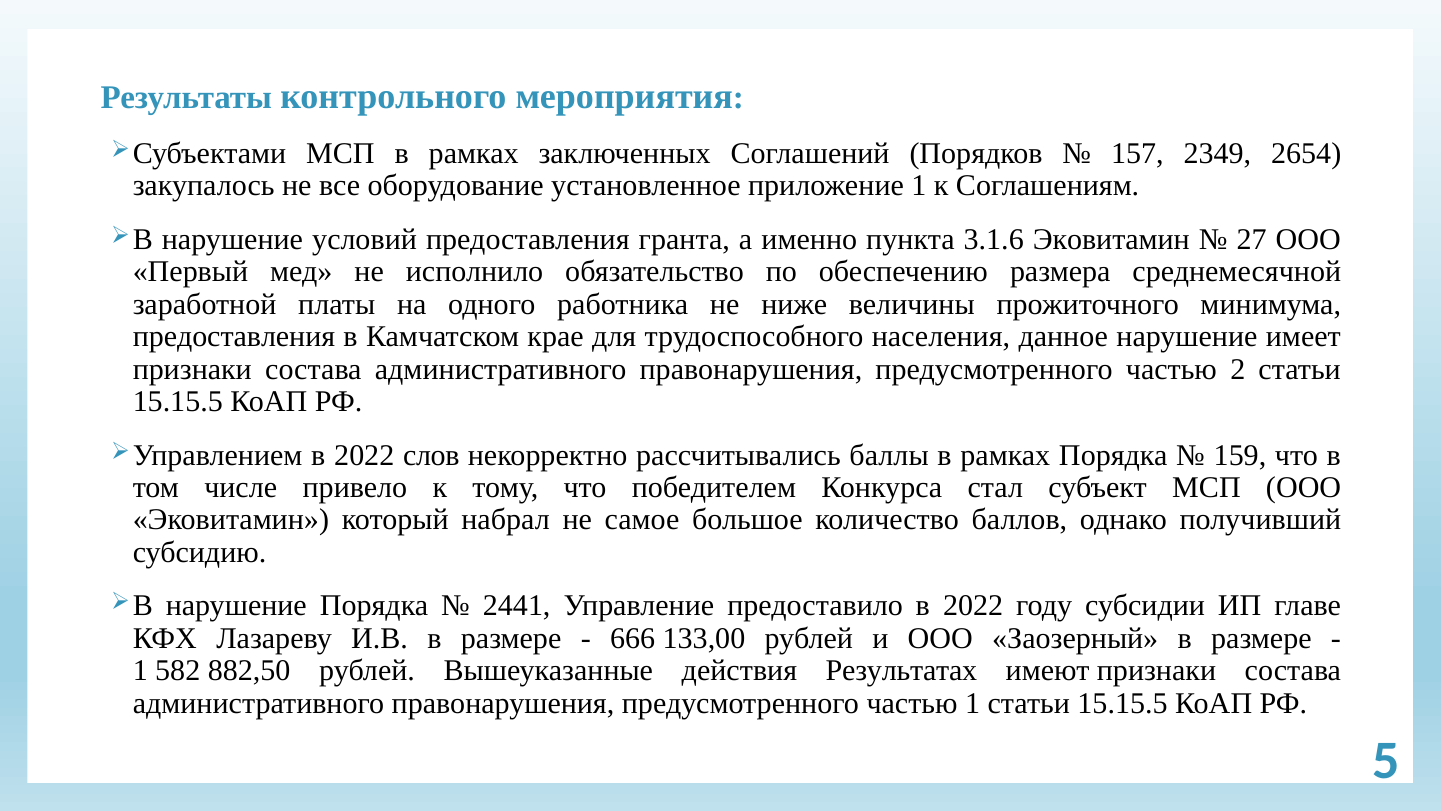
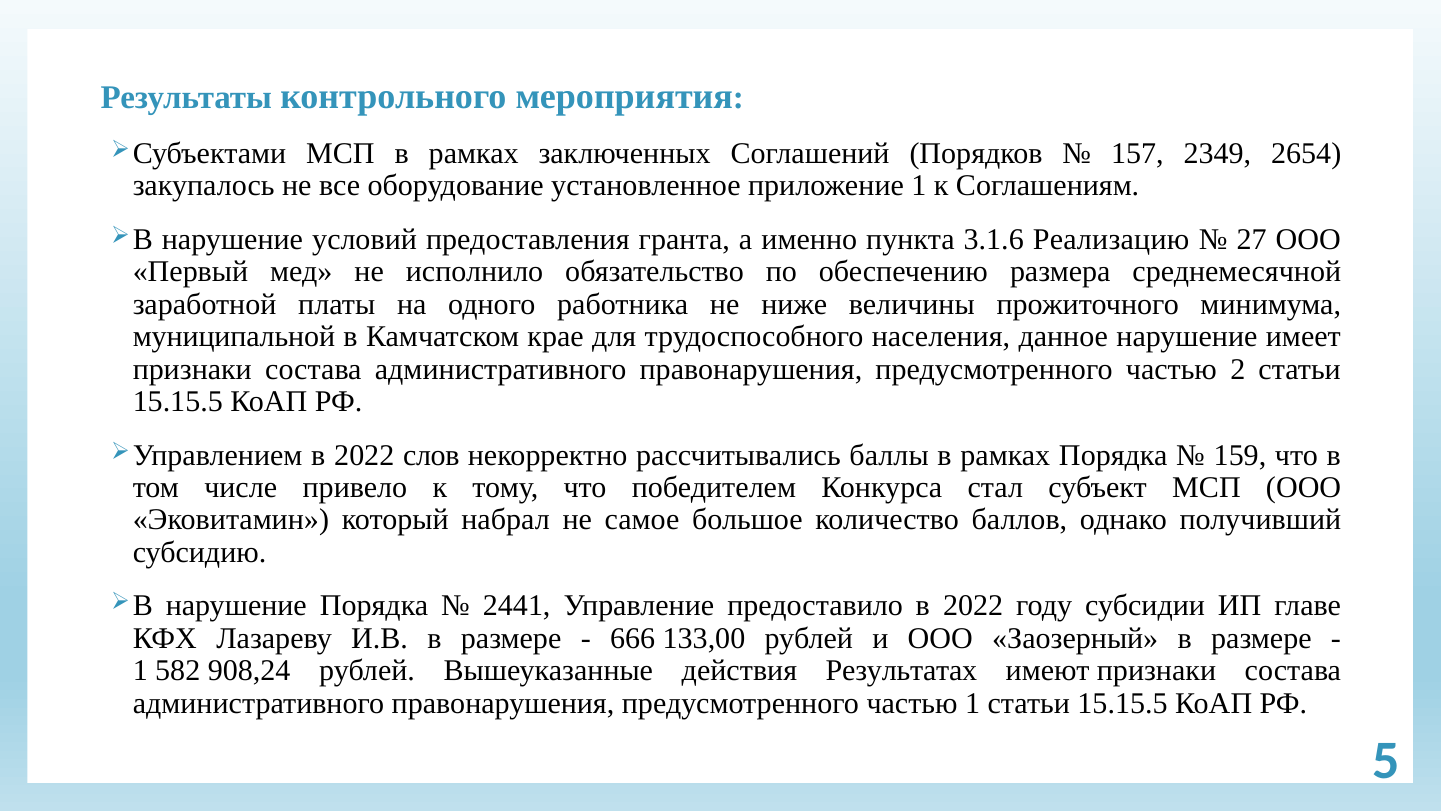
3.1.6 Эковитамин: Эковитамин -> Реализацию
предоставления at (234, 337): предоставления -> муниципальной
882,50: 882,50 -> 908,24
